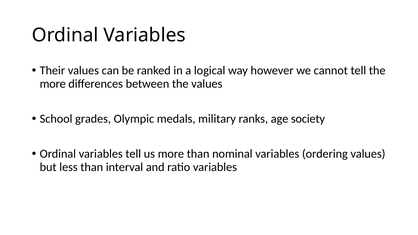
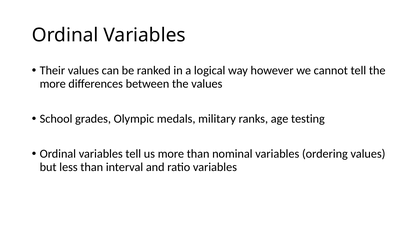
society: society -> testing
